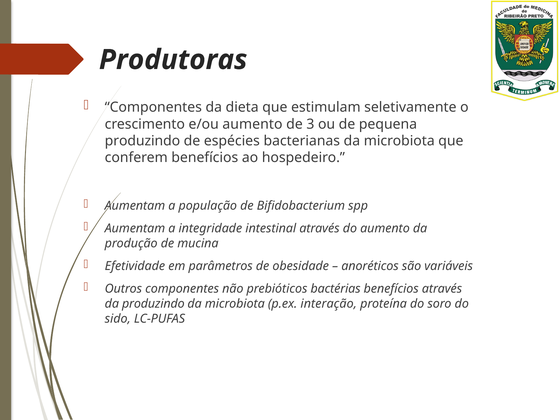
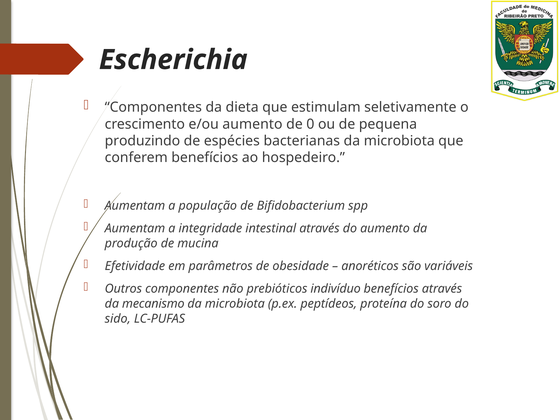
Produtoras: Produtoras -> Escherichia
3: 3 -> 0
bactérias: bactérias -> indivíduo
da produzindo: produzindo -> mecanismo
interação: interação -> peptídeos
